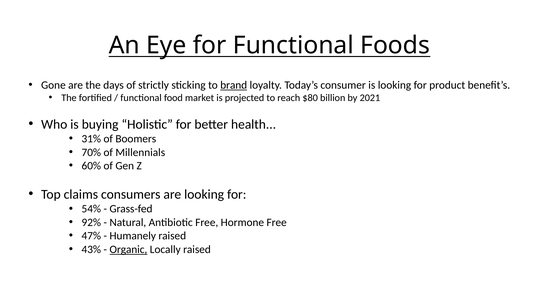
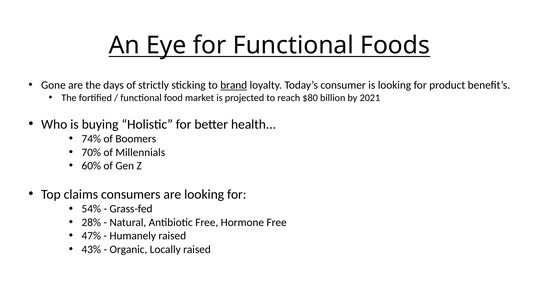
31%: 31% -> 74%
92%: 92% -> 28%
Organic underline: present -> none
